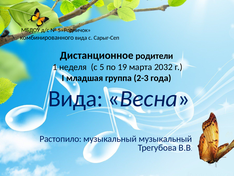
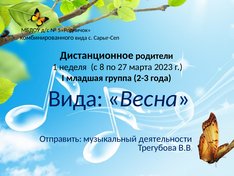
5: 5 -> 8
19: 19 -> 27
2032: 2032 -> 2023
Растопило: Растопило -> Отправить
музыкальный музыкальный: музыкальный -> деятельности
